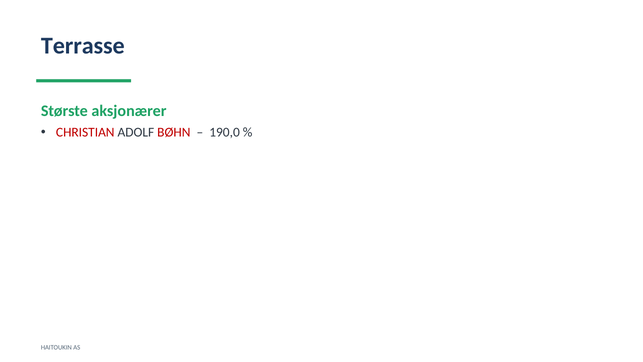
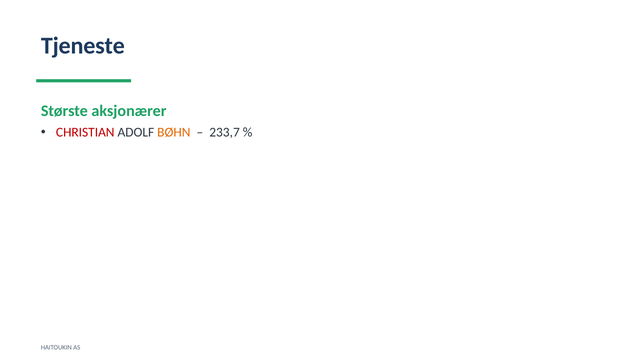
Terrasse: Terrasse -> Tjeneste
BØHN colour: red -> orange
190,0: 190,0 -> 233,7
